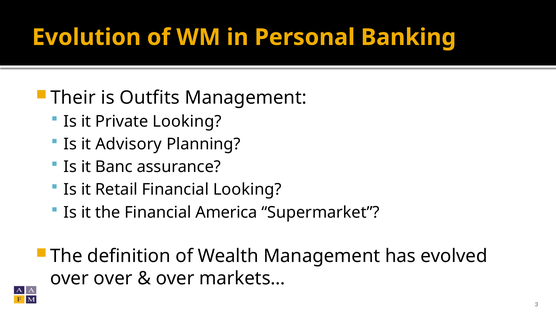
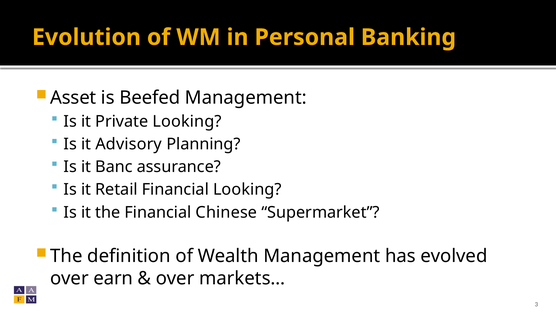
Their: Their -> Asset
Outfits: Outfits -> Beefed
America: America -> Chinese
over over: over -> earn
